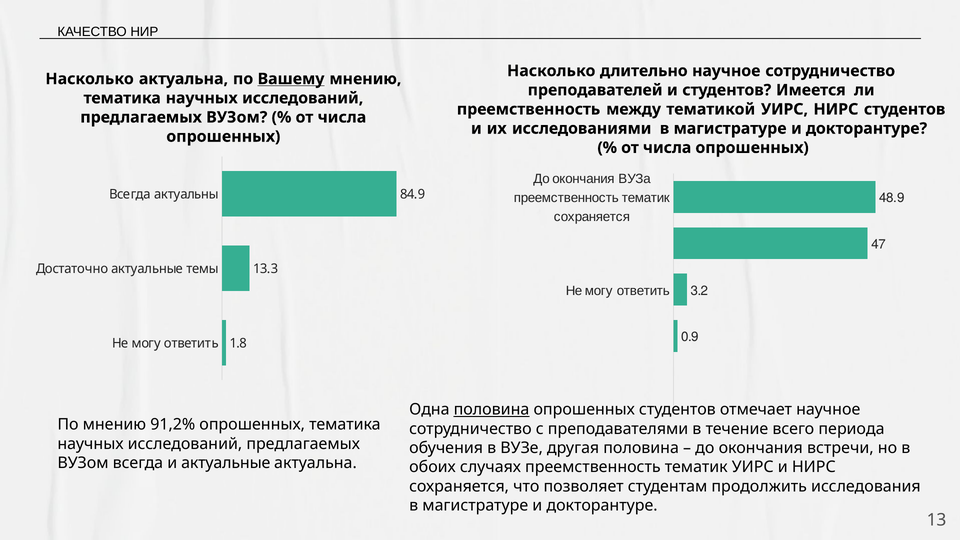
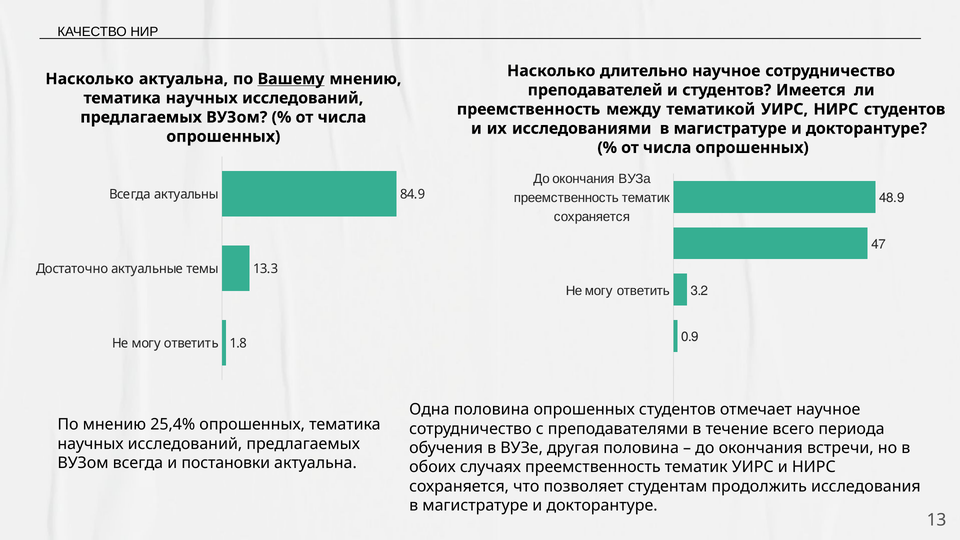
половина at (492, 410) underline: present -> none
91,2%: 91,2% -> 25,4%
и актуальные: актуальные -> постановки
